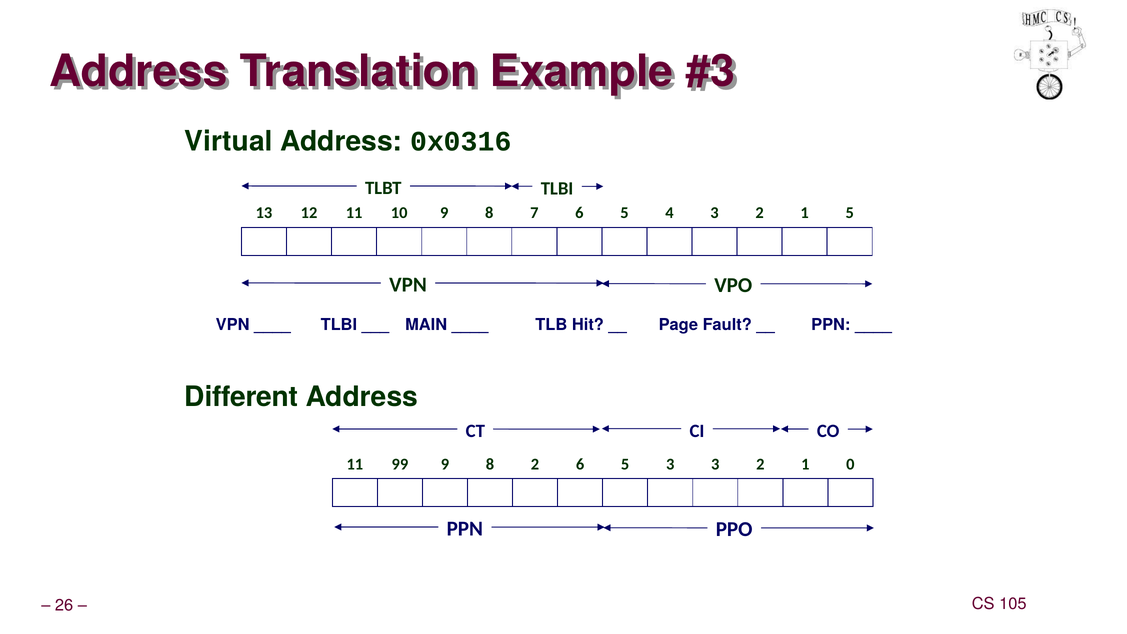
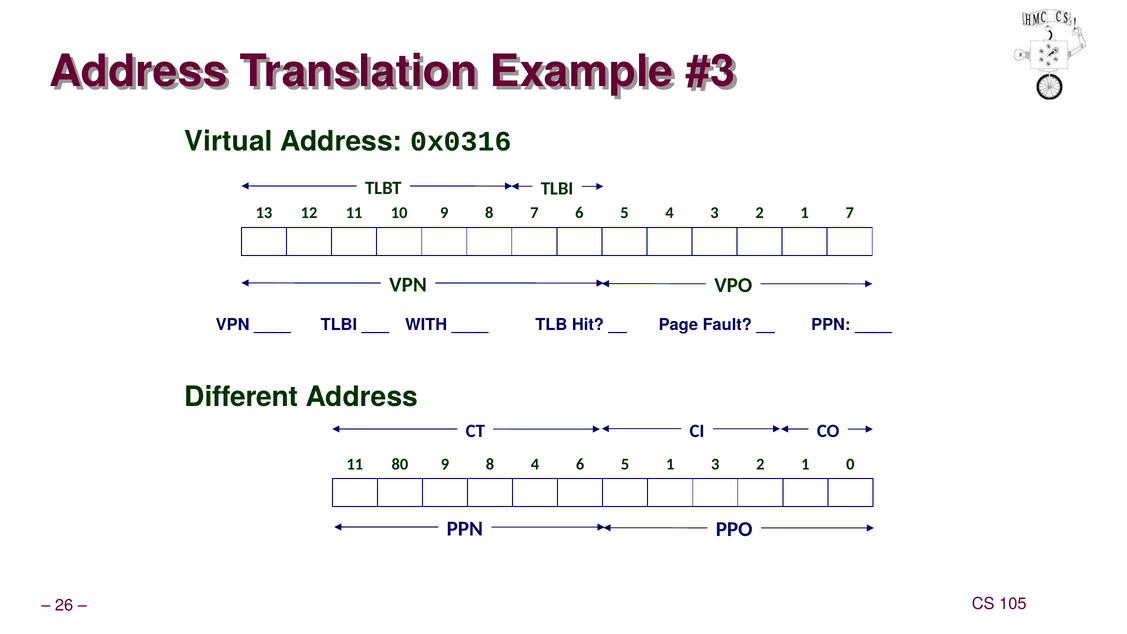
1 5: 5 -> 7
MAIN: MAIN -> WITH
99: 99 -> 80
8 2: 2 -> 4
5 3: 3 -> 1
